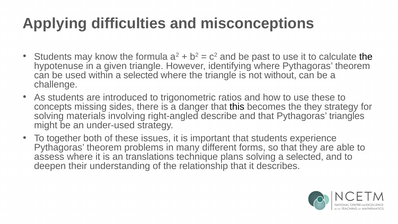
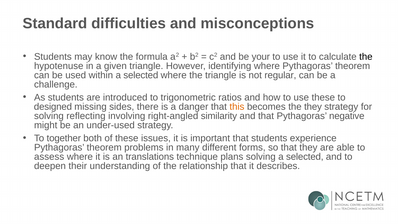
Applying: Applying -> Standard
past: past -> your
without: without -> regular
concepts: concepts -> designed
this colour: black -> orange
materials: materials -> reflecting
describe: describe -> similarity
triangles: triangles -> negative
